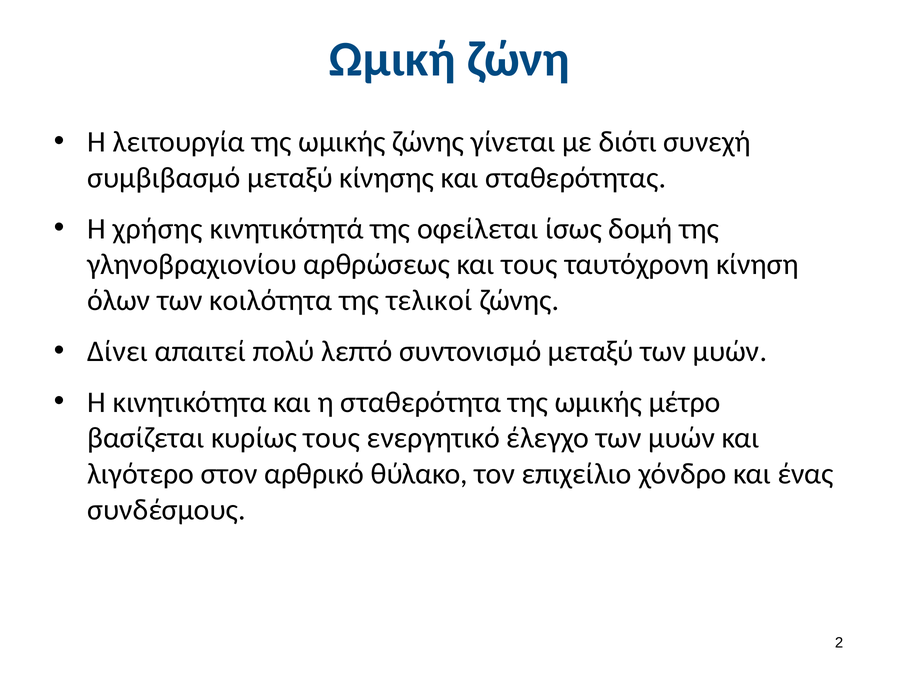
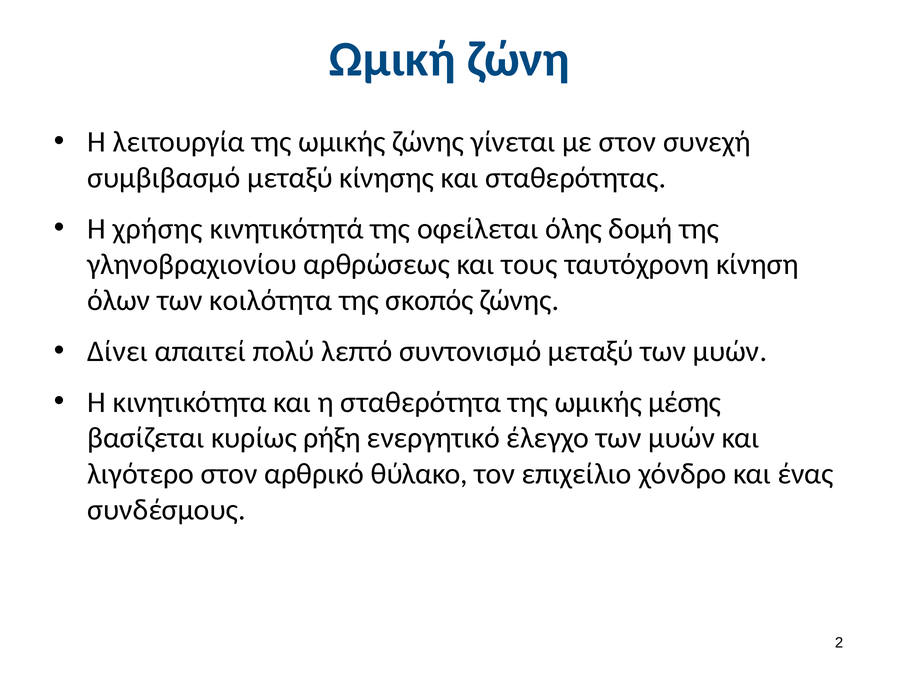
με διότι: διότι -> στον
ίσως: ίσως -> όλης
τελικοί: τελικοί -> σκοπός
μέτρο: μέτρο -> μέσης
κυρίως τους: τους -> ρήξη
